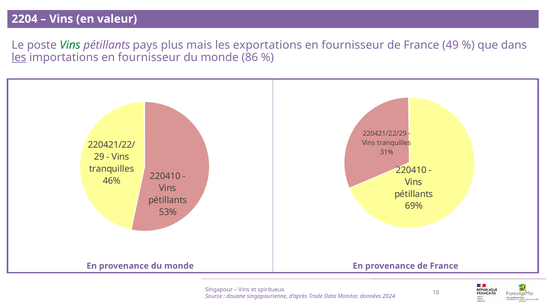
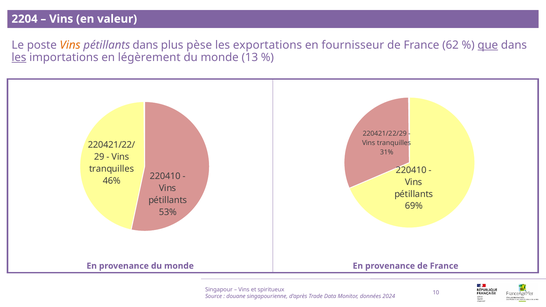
Vins at (70, 45) colour: green -> orange
pétillants pays: pays -> dans
mais: mais -> pèse
49: 49 -> 62
que underline: none -> present
importations en fournisseur: fournisseur -> légèrement
86: 86 -> 13
